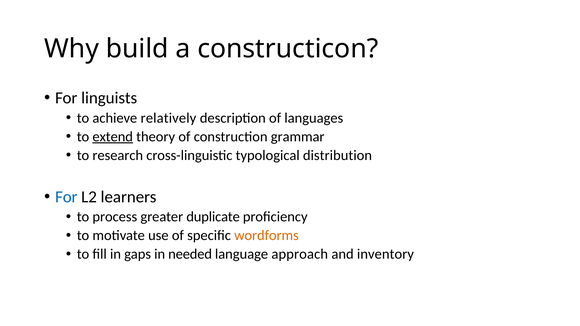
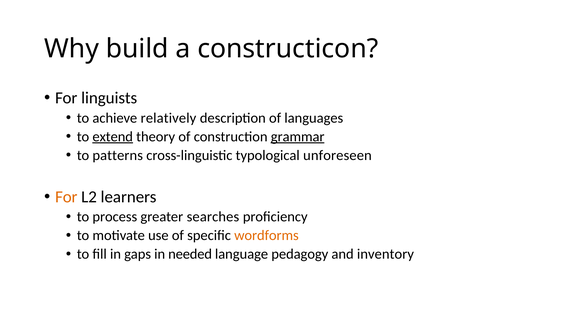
grammar underline: none -> present
research: research -> patterns
distribution: distribution -> unforeseen
For at (66, 197) colour: blue -> orange
duplicate: duplicate -> searches
approach: approach -> pedagogy
